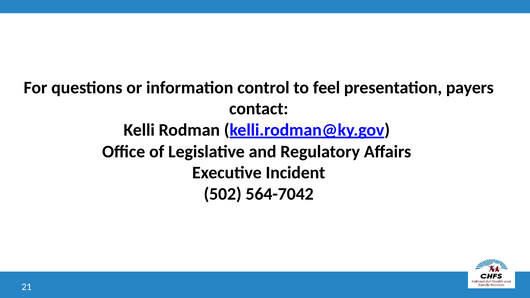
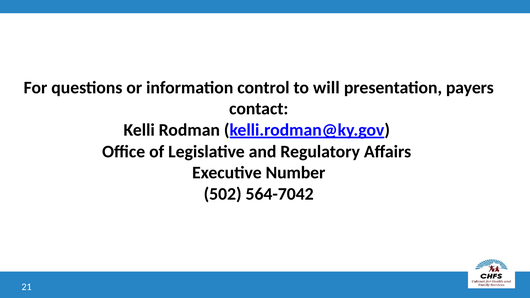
feel: feel -> will
Incident: Incident -> Number
